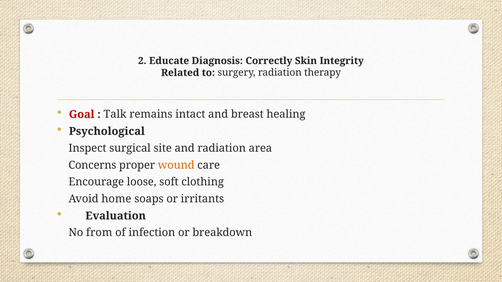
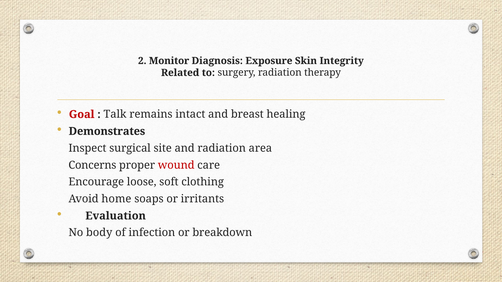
Educate: Educate -> Monitor
Correctly: Correctly -> Exposure
Psychological: Psychological -> Demonstrates
wound colour: orange -> red
from: from -> body
